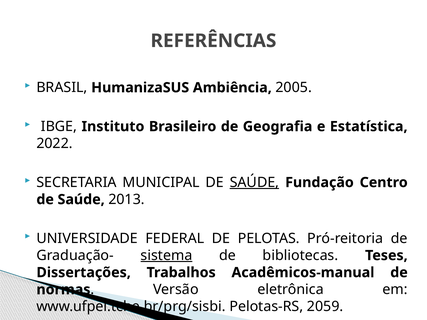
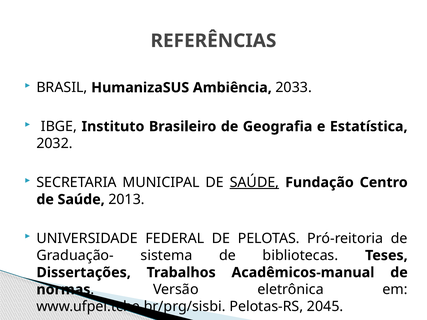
2005: 2005 -> 2033
2022: 2022 -> 2032
sistema underline: present -> none
2059: 2059 -> 2045
